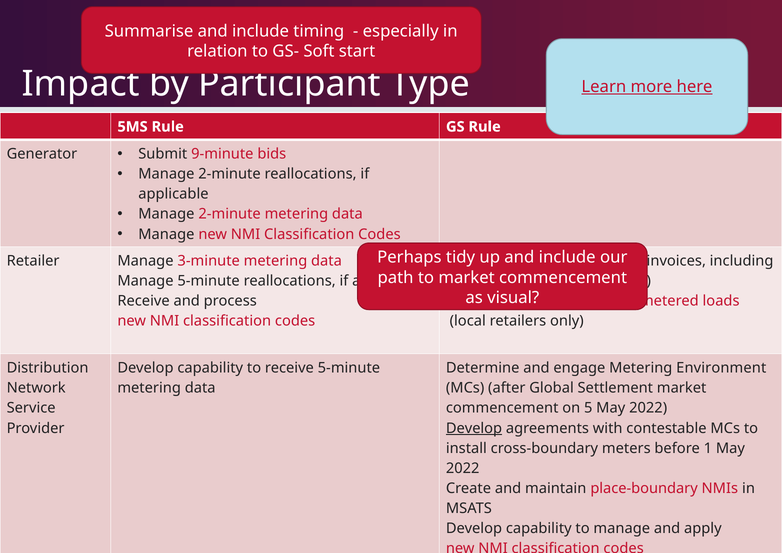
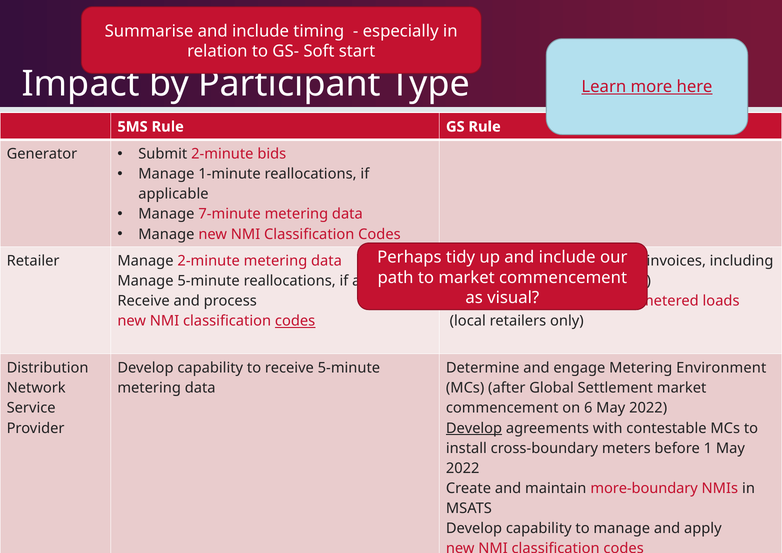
Submit 9-minute: 9-minute -> 2-minute
2-minute at (229, 174): 2-minute -> 1-minute
2-minute at (230, 214): 2-minute -> 7-minute
Manage 3-minute: 3-minute -> 2-minute
codes at (295, 321) underline: none -> present
5: 5 -> 6
place-boundary: place-boundary -> more-boundary
